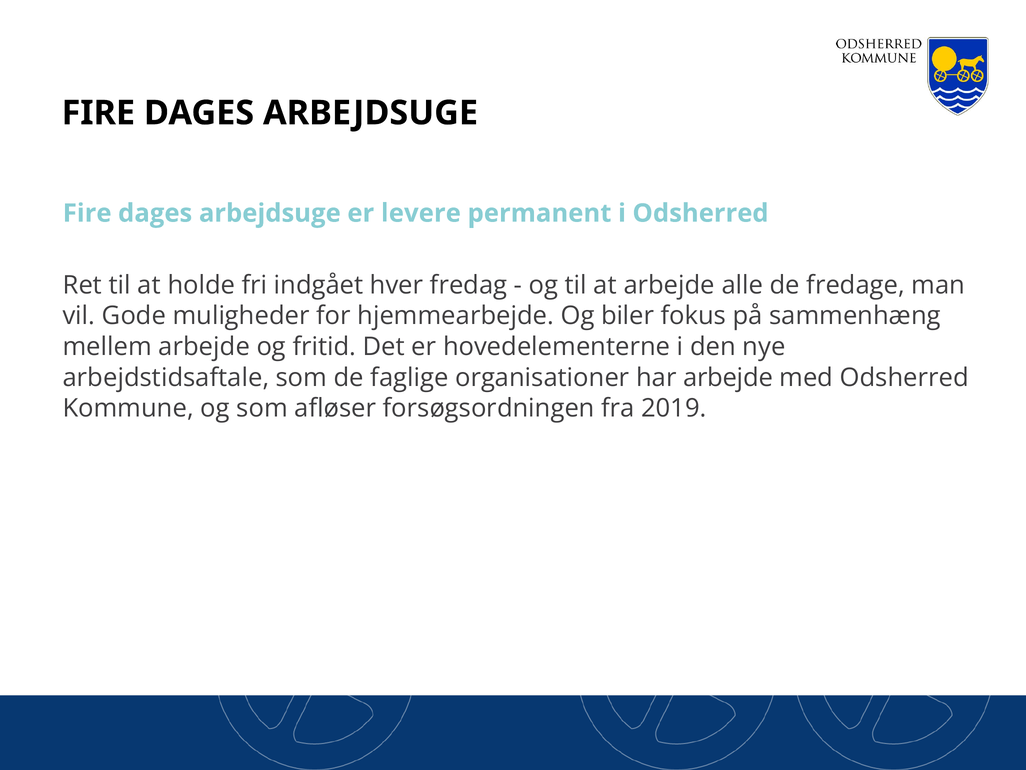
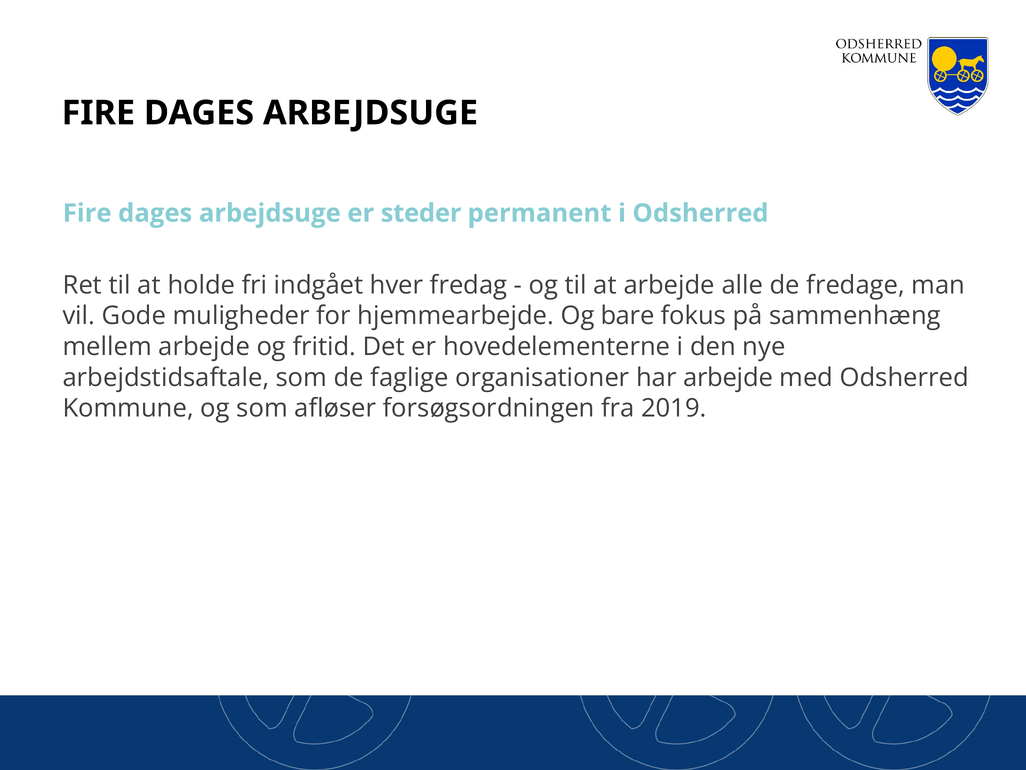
levere: levere -> steder
biler: biler -> bare
